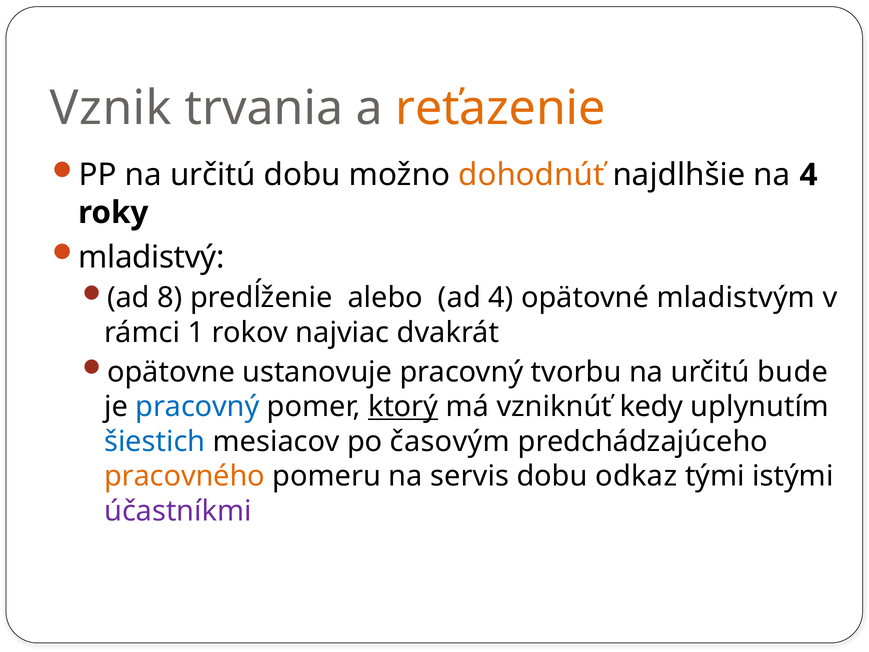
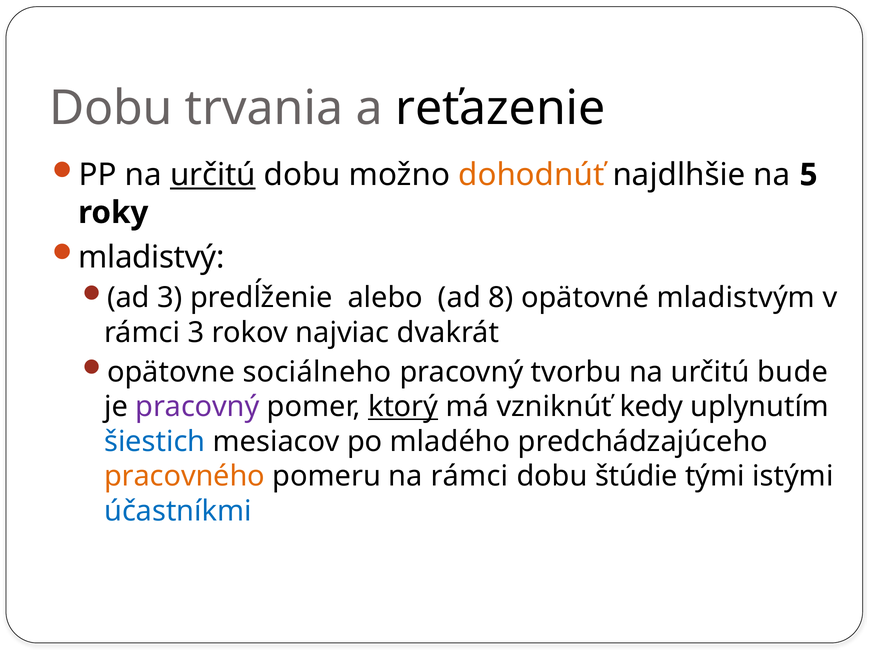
Vznik at (111, 108): Vznik -> Dobu
reťazenie colour: orange -> black
určitú at (213, 175) underline: none -> present
na 4: 4 -> 5
ad 8: 8 -> 3
ad 4: 4 -> 8
rámci 1: 1 -> 3
ustanovuje: ustanovuje -> sociálneho
pracovný at (197, 407) colour: blue -> purple
časovým: časovým -> mladého
na servis: servis -> rámci
odkaz: odkaz -> štúdie
účastníkmi colour: purple -> blue
